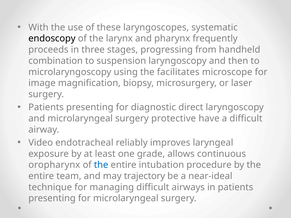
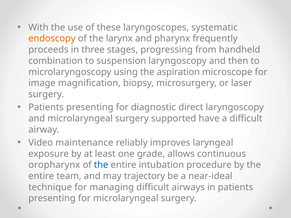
endoscopy colour: black -> orange
facilitates: facilitates -> aspiration
protective: protective -> supported
endotracheal: endotracheal -> maintenance
